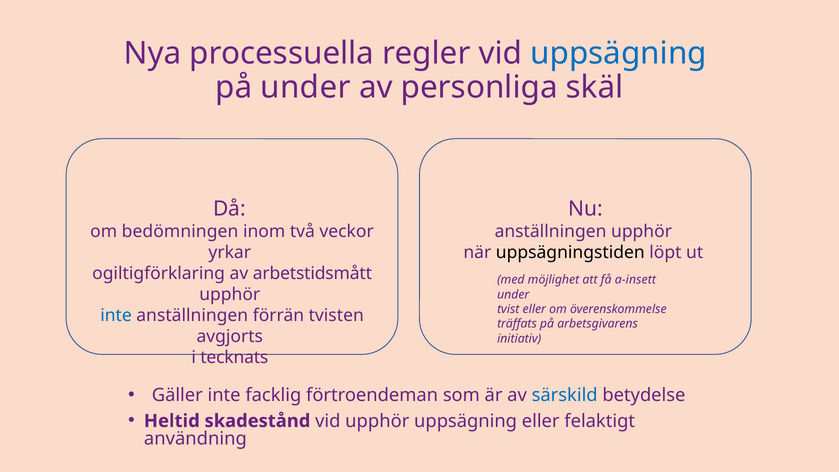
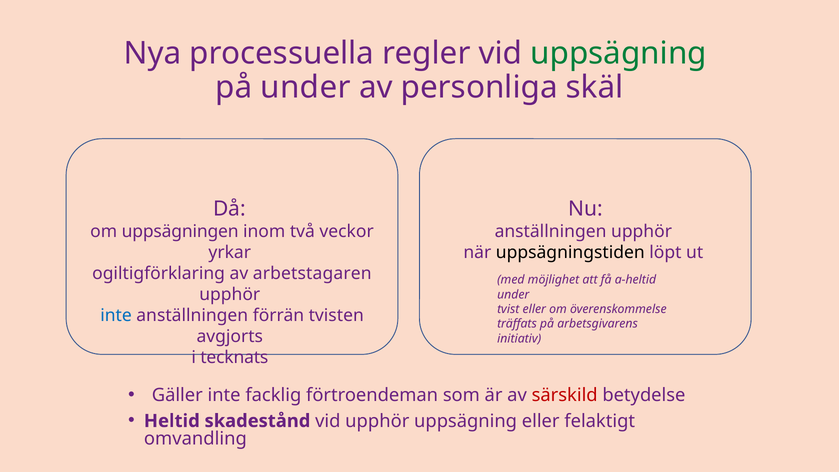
uppsägning at (619, 54) colour: blue -> green
bedömningen: bedömningen -> uppsägningen
arbetstidsmått: arbetstidsmått -> arbetstagaren
a-insett: a-insett -> a-heltid
särskild colour: blue -> red
användning: användning -> omvandling
